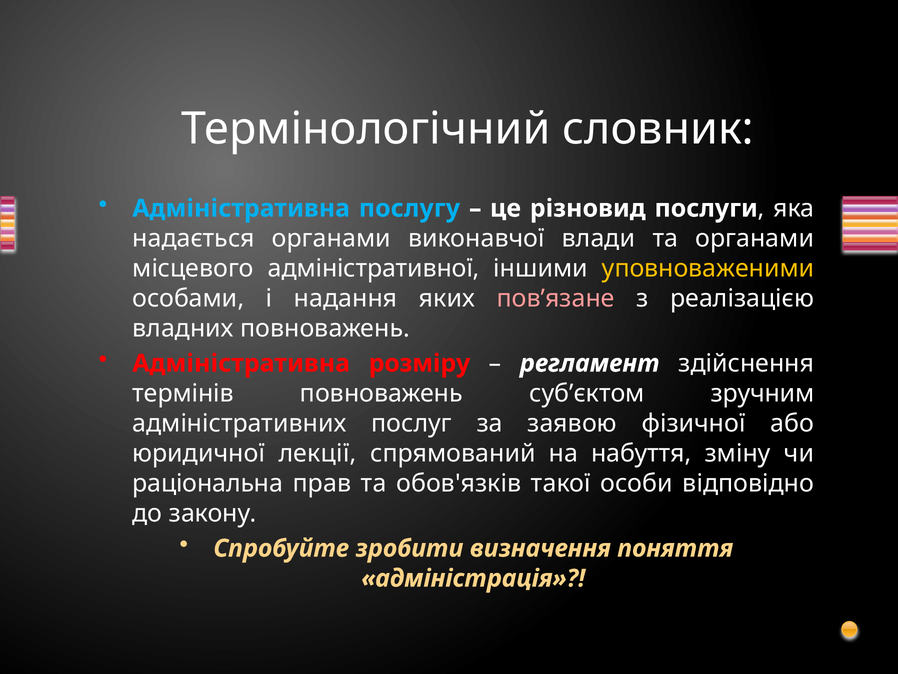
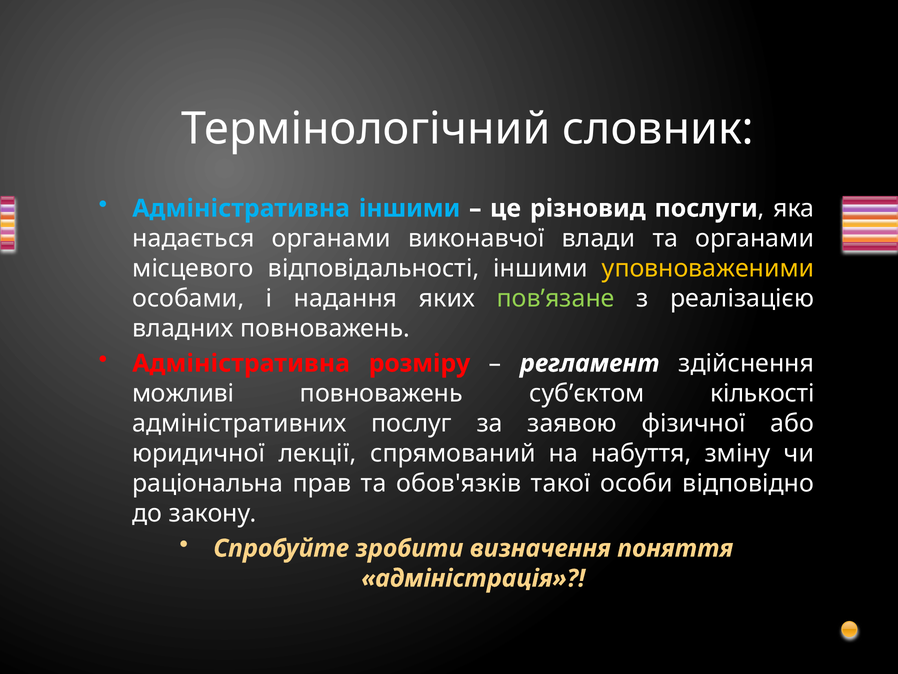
Адміністративна послугу: послугу -> іншими
адміністративної: адміністративної -> відповідальності
пов’язане colour: pink -> light green
термінів: термінів -> можливі
зручним: зручним -> кількості
